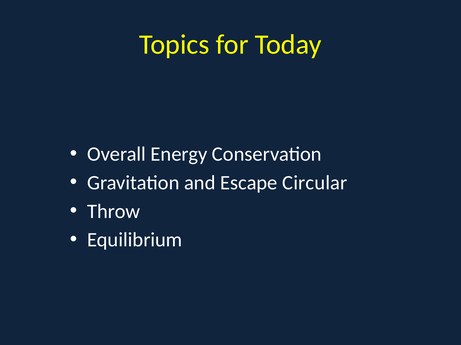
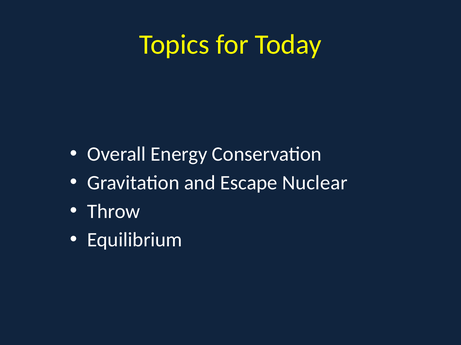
Circular: Circular -> Nuclear
